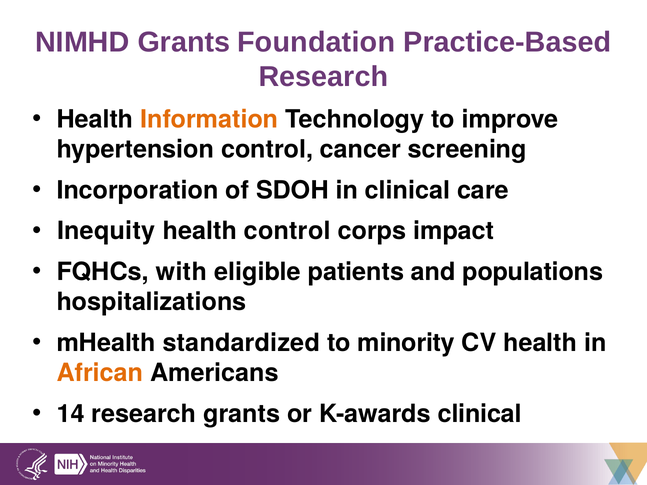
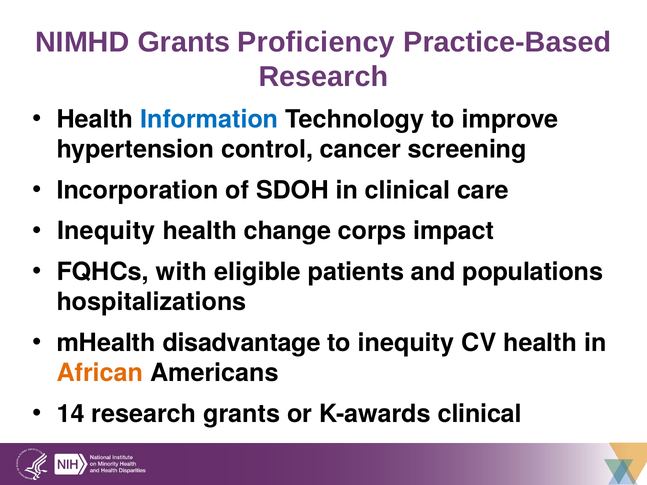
Foundation: Foundation -> Proficiency
Information colour: orange -> blue
health control: control -> change
standardized: standardized -> disadvantage
to minority: minority -> inequity
